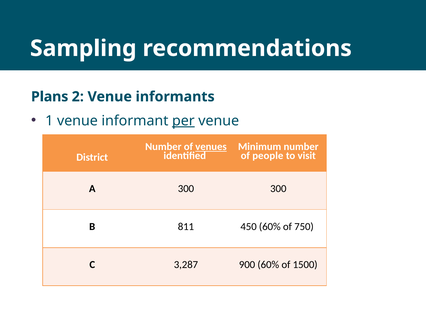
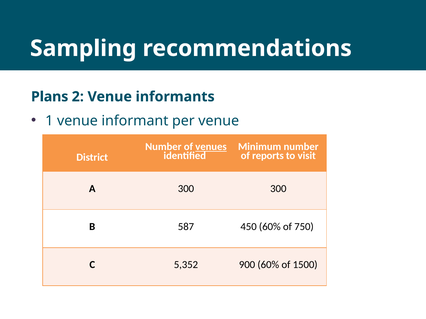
per underline: present -> none
people: people -> reports
811: 811 -> 587
3,287: 3,287 -> 5,352
